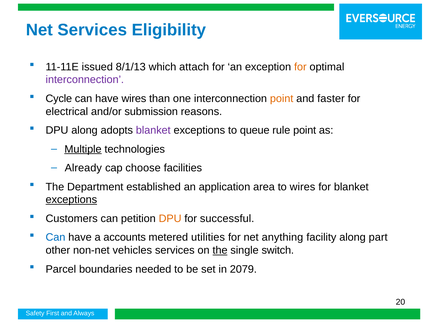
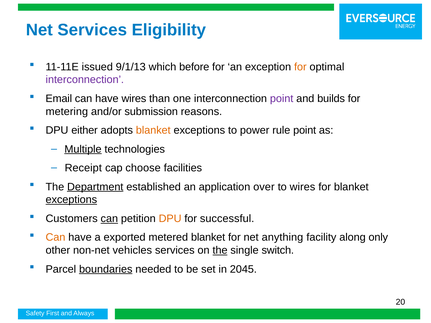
8/1/13: 8/1/13 -> 9/1/13
attach: attach -> before
Cycle: Cycle -> Email
point at (282, 99) colour: orange -> purple
faster: faster -> builds
electrical: electrical -> metering
DPU along: along -> either
blanket at (153, 130) colour: purple -> orange
queue: queue -> power
Already: Already -> Receipt
Department underline: none -> present
area: area -> over
can at (109, 219) underline: none -> present
Can at (55, 238) colour: blue -> orange
accounts: accounts -> exported
metered utilities: utilities -> blanket
part: part -> only
boundaries underline: none -> present
2079: 2079 -> 2045
